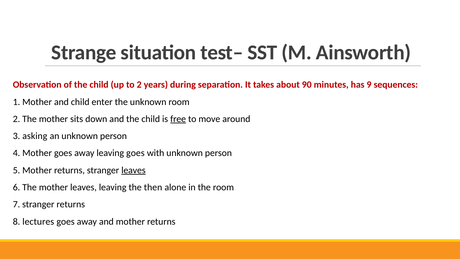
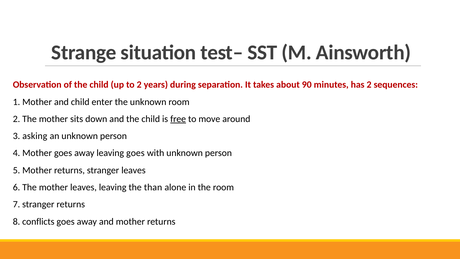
has 9: 9 -> 2
leaves at (133, 170) underline: present -> none
then: then -> than
lectures: lectures -> conflicts
